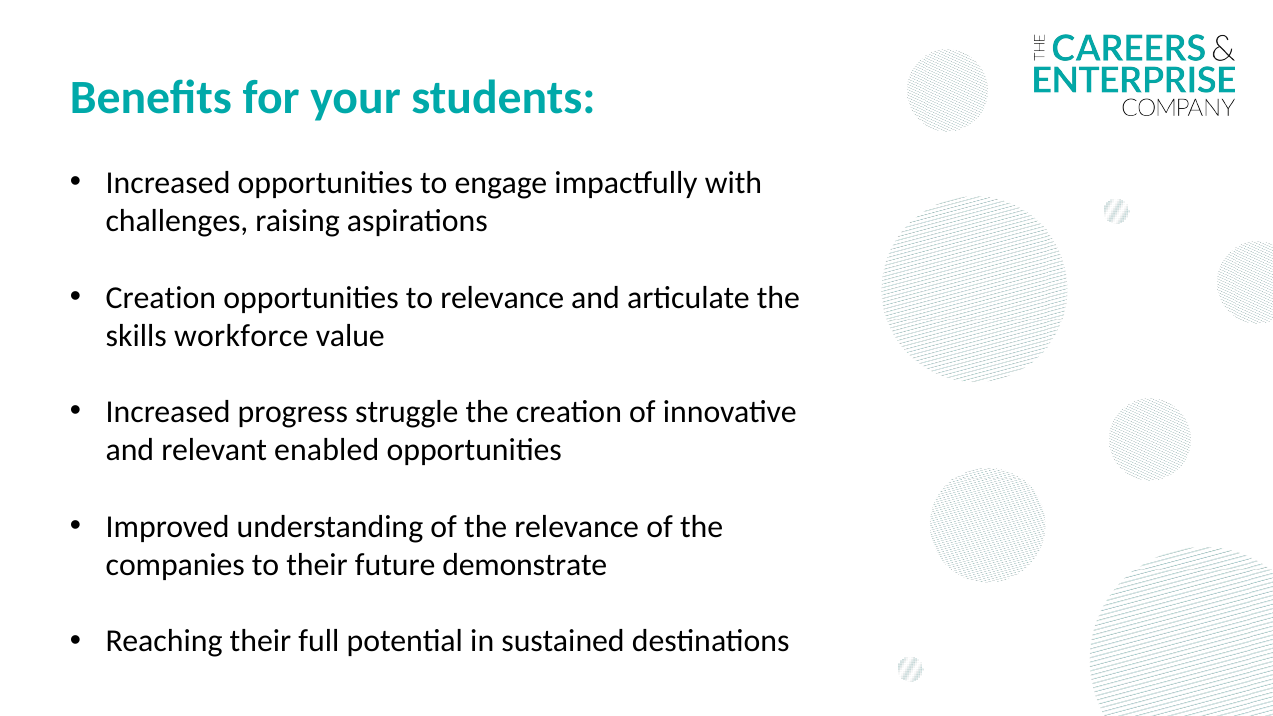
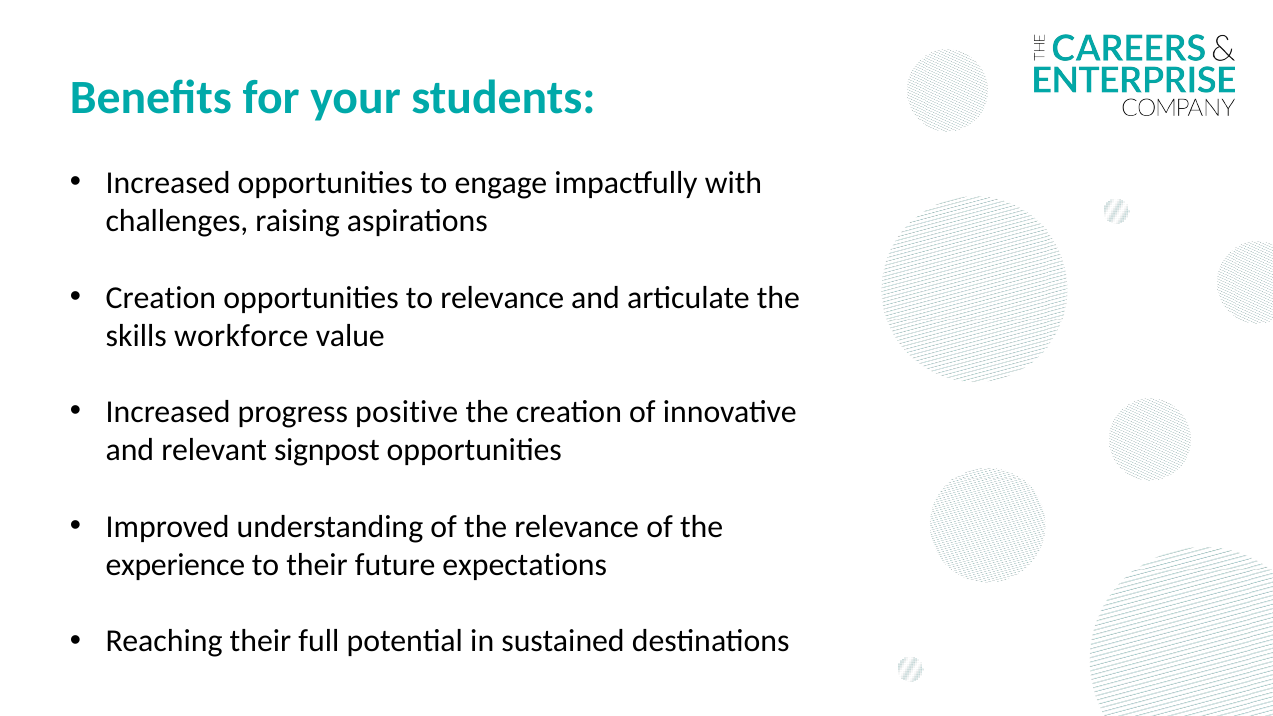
struggle: struggle -> positive
enabled: enabled -> signpost
companies: companies -> experience
demonstrate: demonstrate -> expectations
